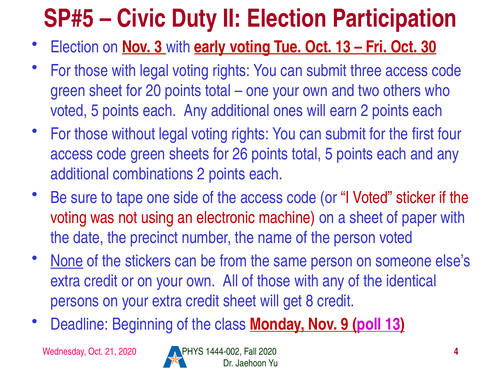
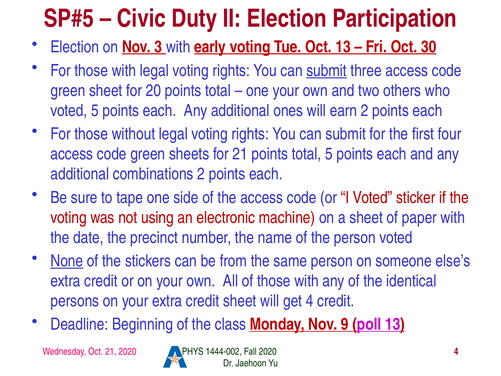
submit at (327, 70) underline: none -> present
for 26: 26 -> 21
get 8: 8 -> 4
